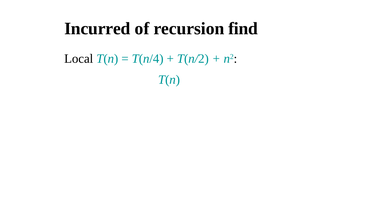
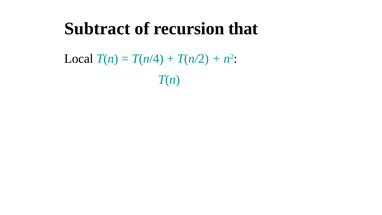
Incurred: Incurred -> Subtract
find: find -> that
